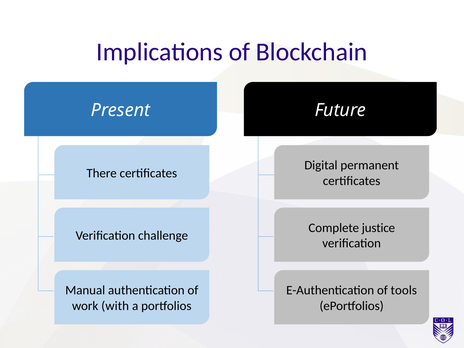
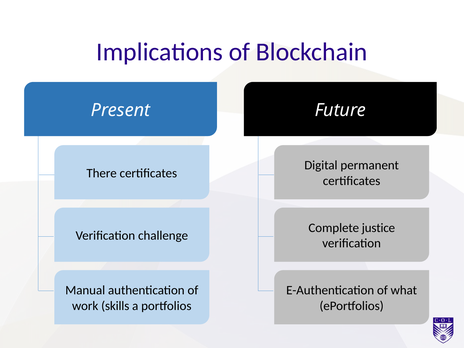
tools: tools -> what
with: with -> skills
